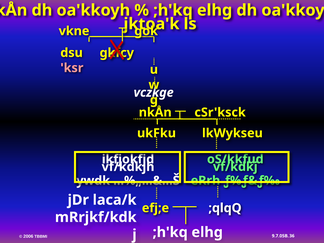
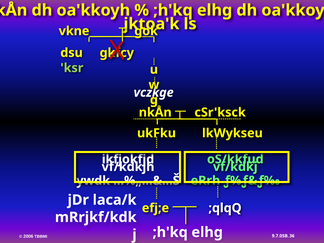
ksr colour: pink -> light green
